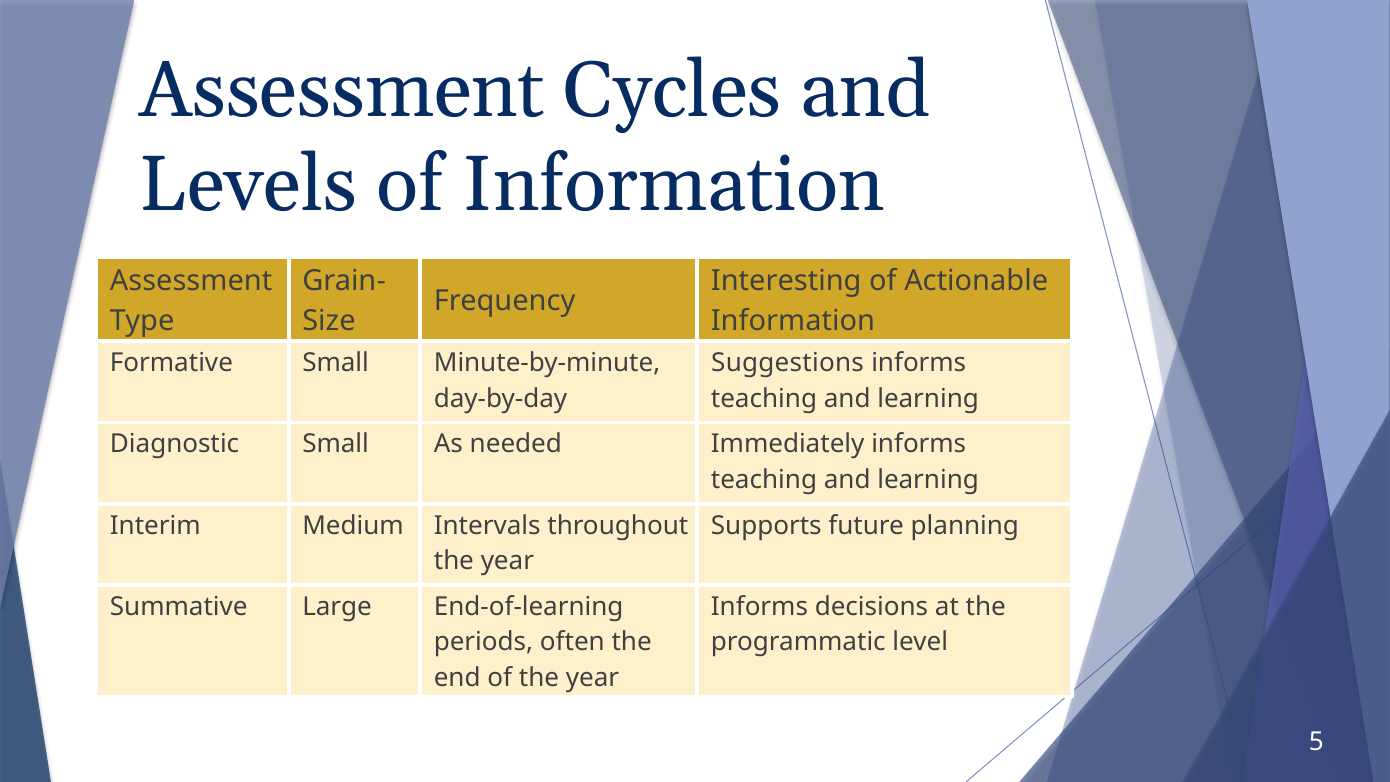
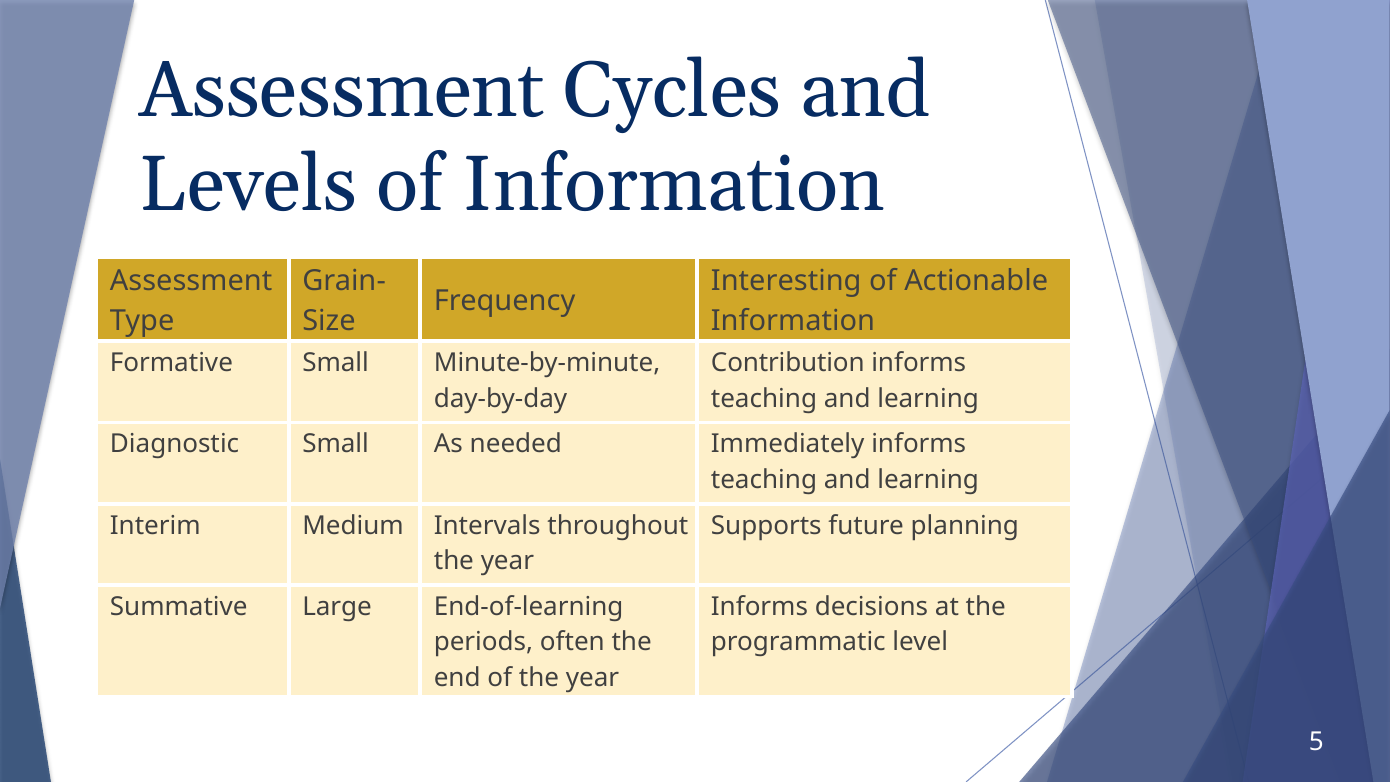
Suggestions: Suggestions -> Contribution
